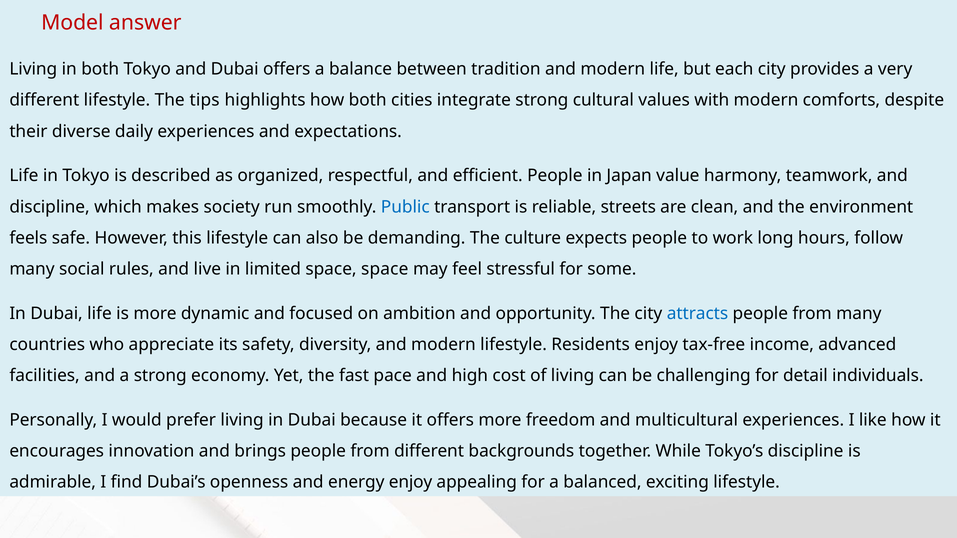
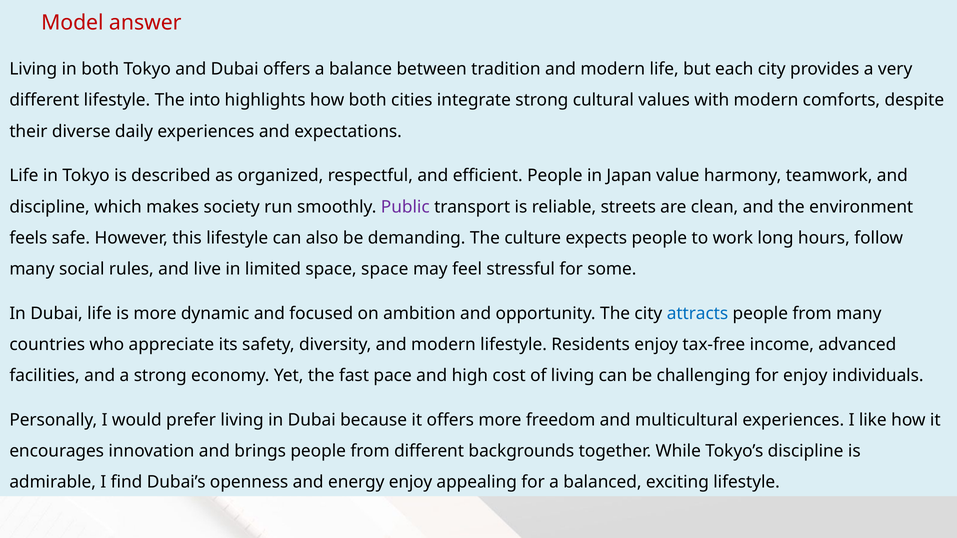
tips: tips -> into
Public colour: blue -> purple
for detail: detail -> enjoy
